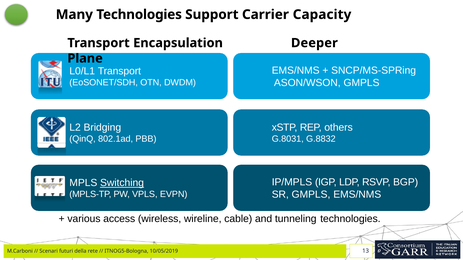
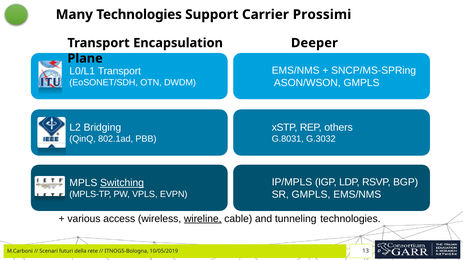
Capacity: Capacity -> Prossimi
G.8832: G.8832 -> G.3032
wireline underline: none -> present
